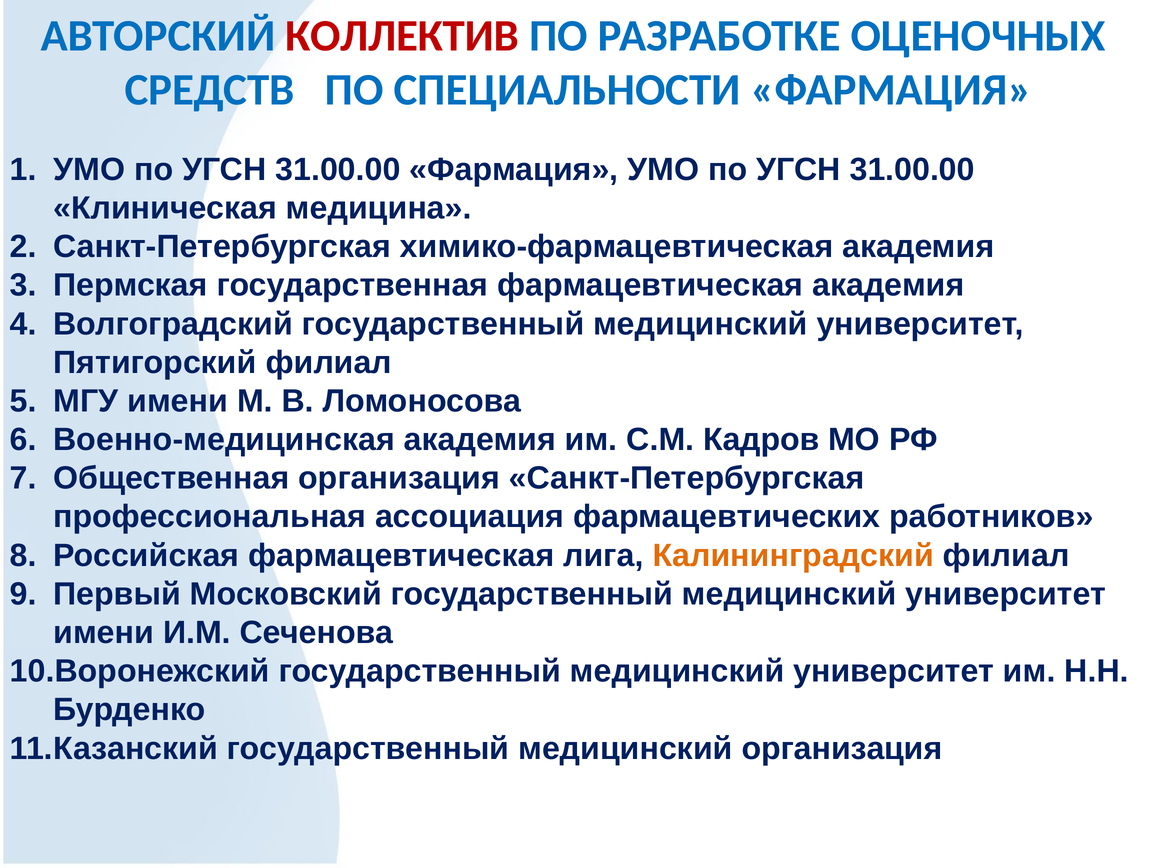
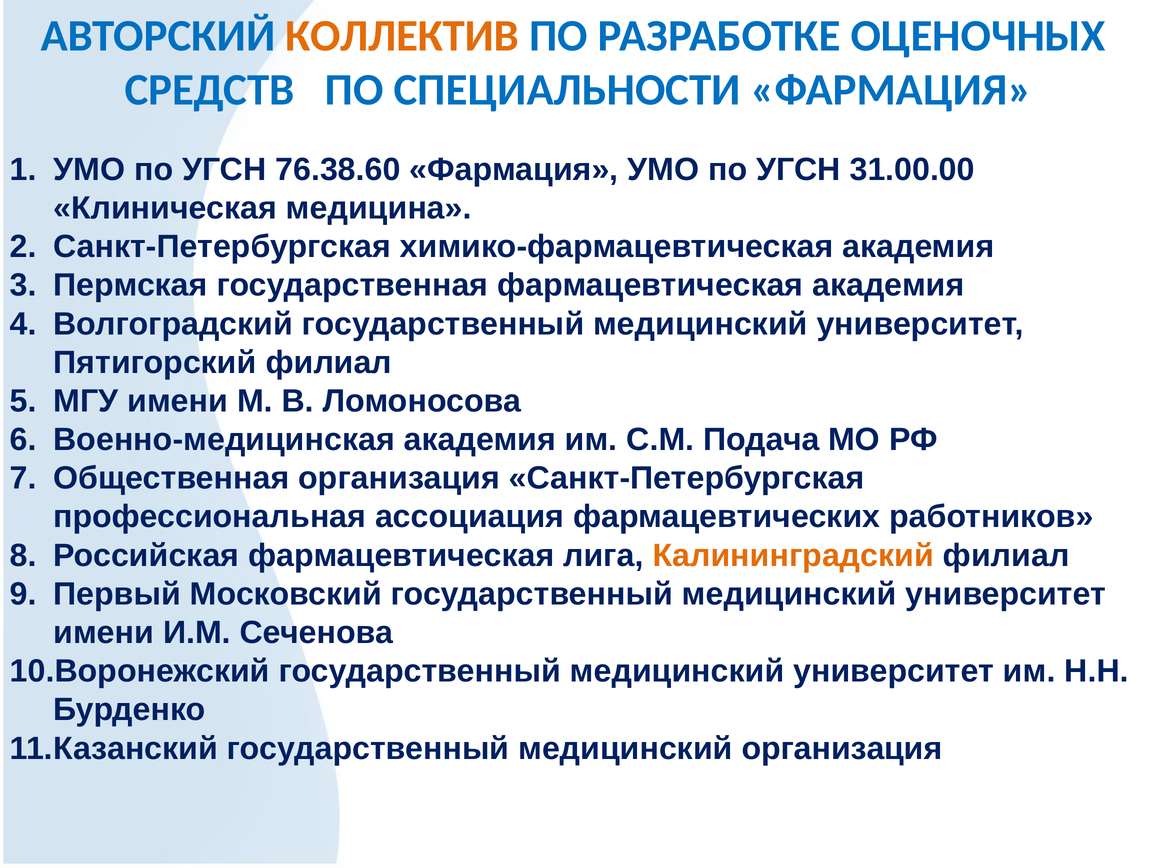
КОЛЛЕКТИВ colour: red -> orange
31.00.00 at (338, 169): 31.00.00 -> 76.38.60
Кадров: Кадров -> Подача
